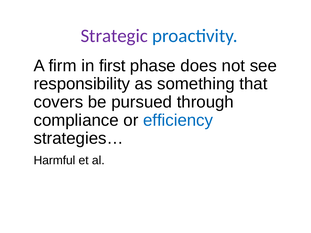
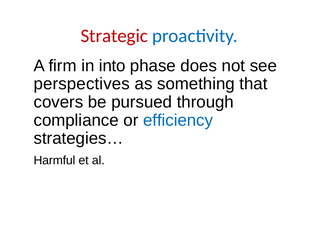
Strategic colour: purple -> red
first: first -> into
responsibility: responsibility -> perspectives
